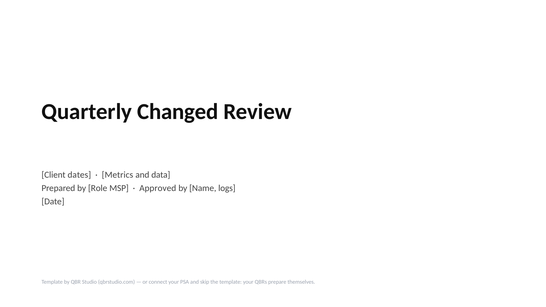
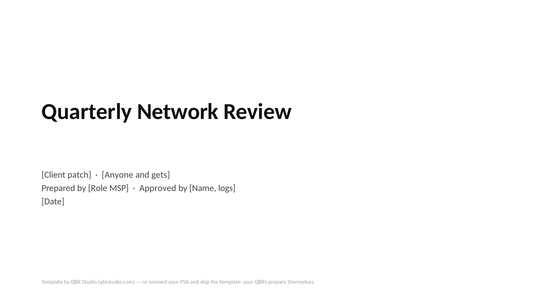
Changed: Changed -> Network
dates: dates -> patch
Metrics: Metrics -> Anyone
data: data -> gets
